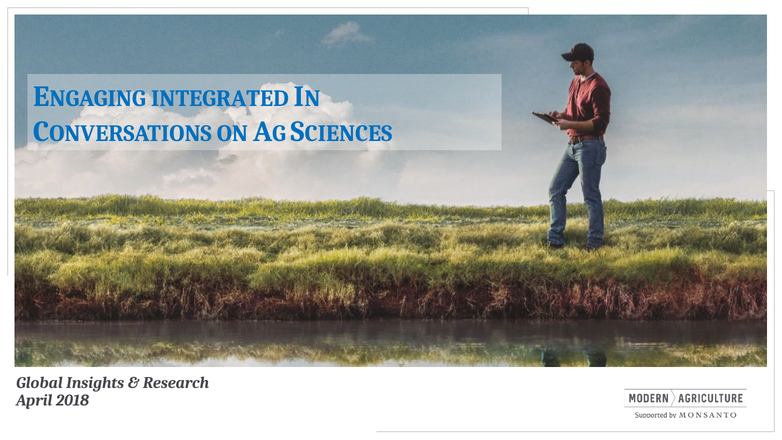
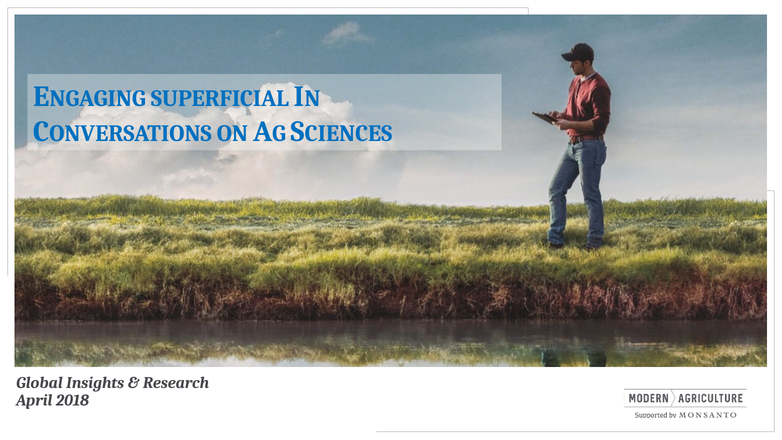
INTEGRATED: INTEGRATED -> SUPERFICIAL
